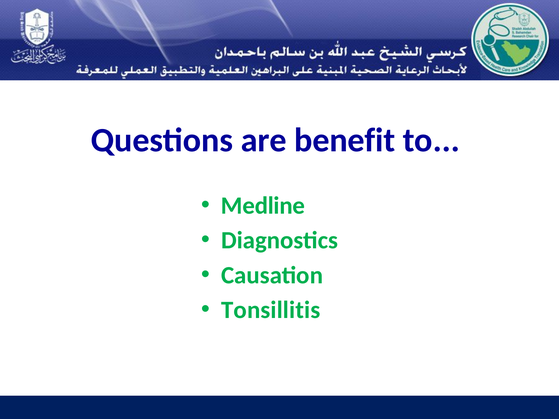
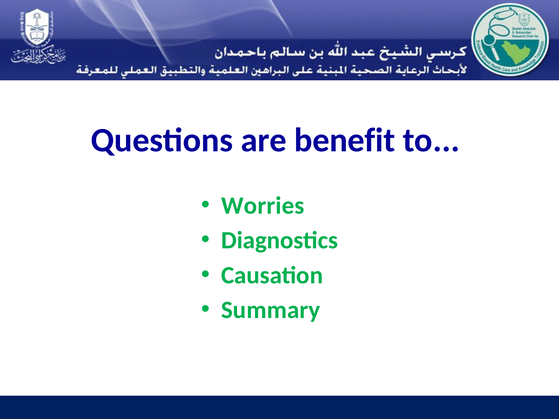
Medline: Medline -> Worries
Tonsillitis: Tonsillitis -> Summary
